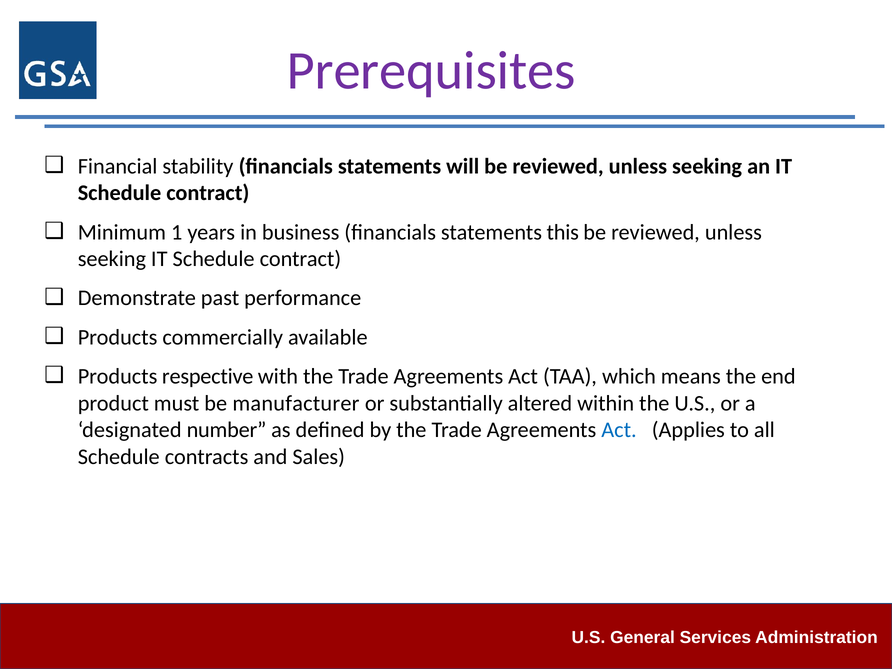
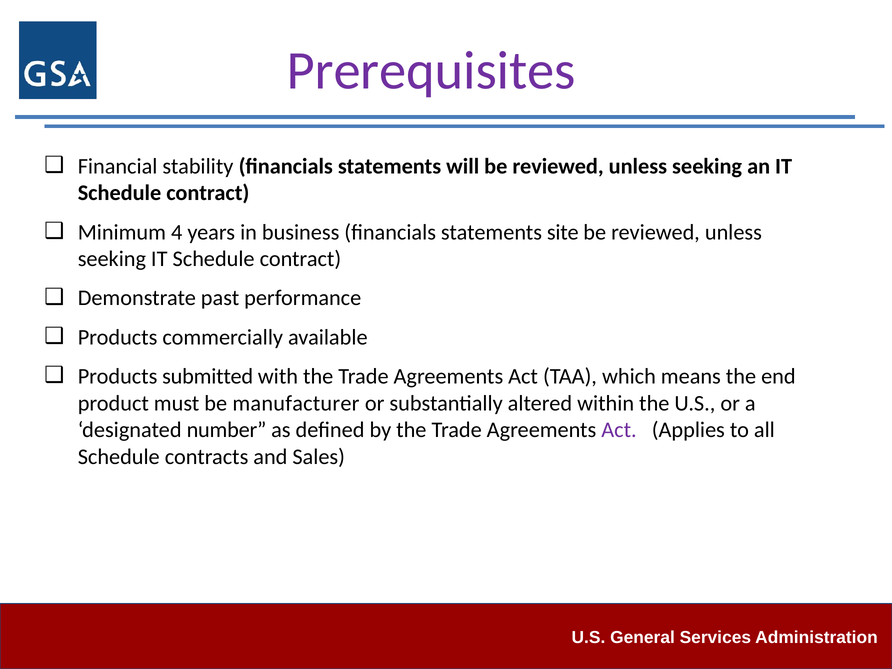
1: 1 -> 4
this: this -> site
respective: respective -> submitted
Act at (619, 430) colour: blue -> purple
